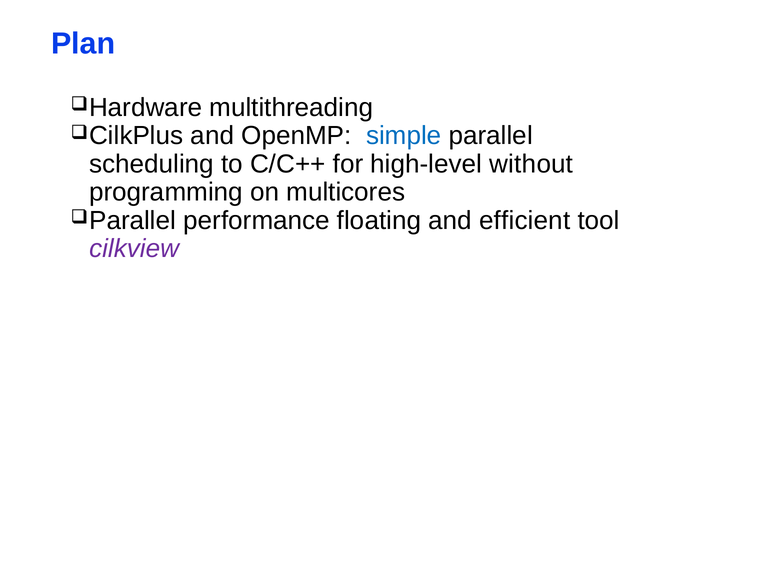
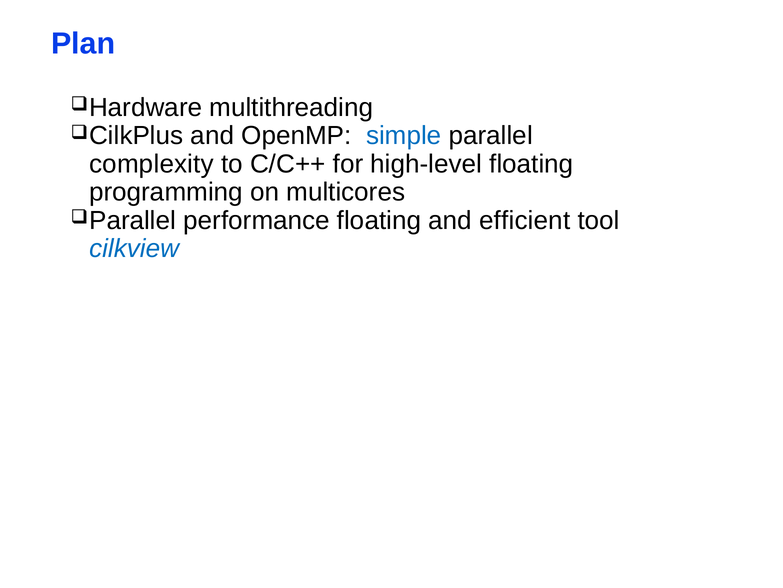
scheduling: scheduling -> complexity
high-level without: without -> floating
cilkview colour: purple -> blue
